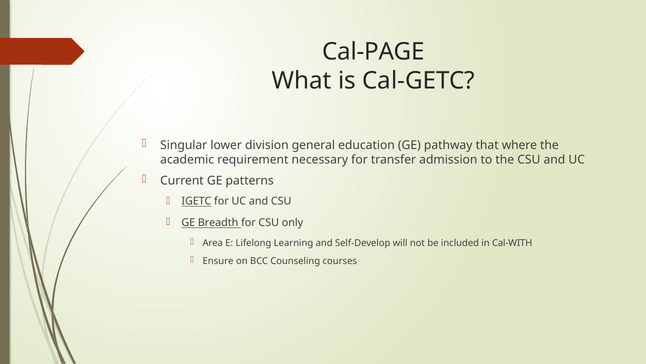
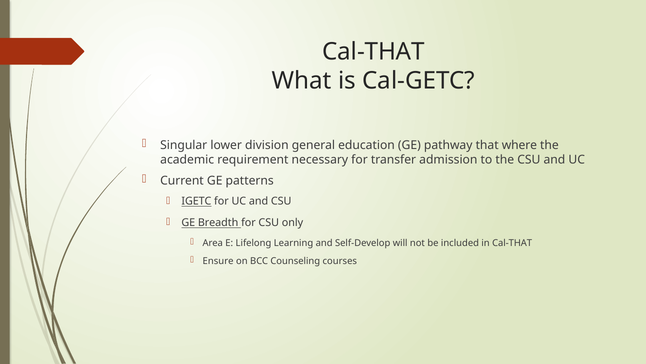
Cal-PAGE at (374, 52): Cal-PAGE -> Cal-THAT
in Cal-WITH: Cal-WITH -> Cal-THAT
